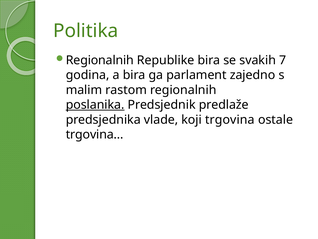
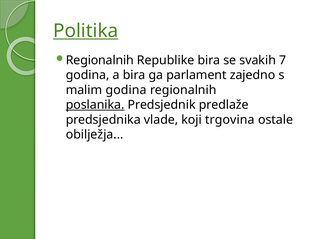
Politika underline: none -> present
malim rastom: rastom -> godina
trgovina at (95, 134): trgovina -> obilježja
